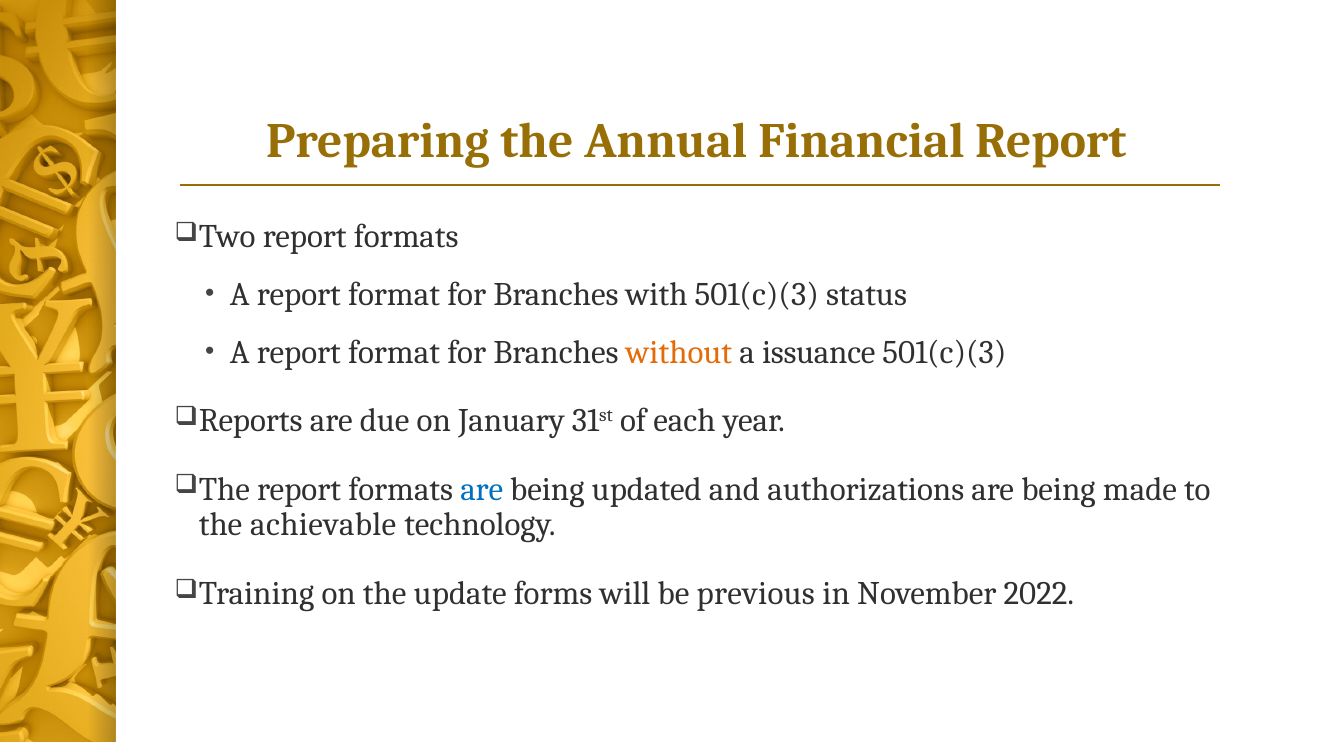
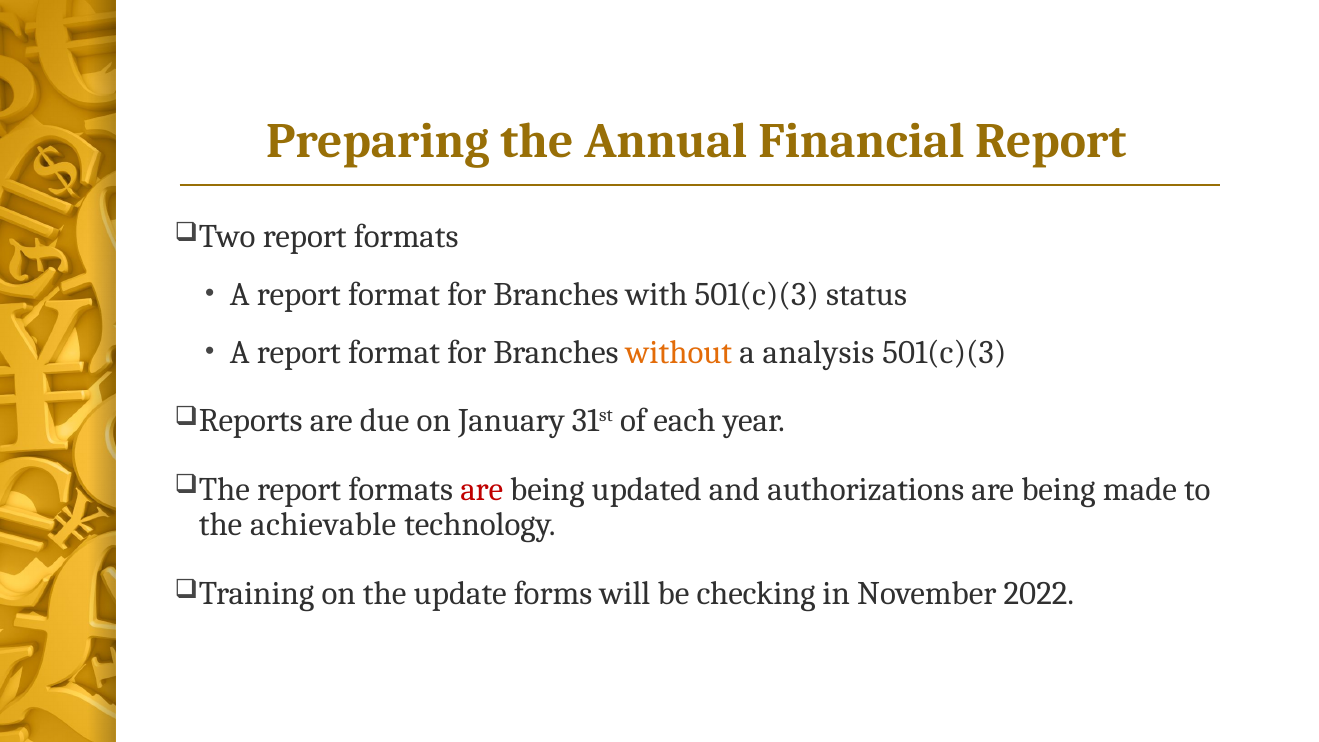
issuance: issuance -> analysis
are at (482, 489) colour: blue -> red
previous: previous -> checking
